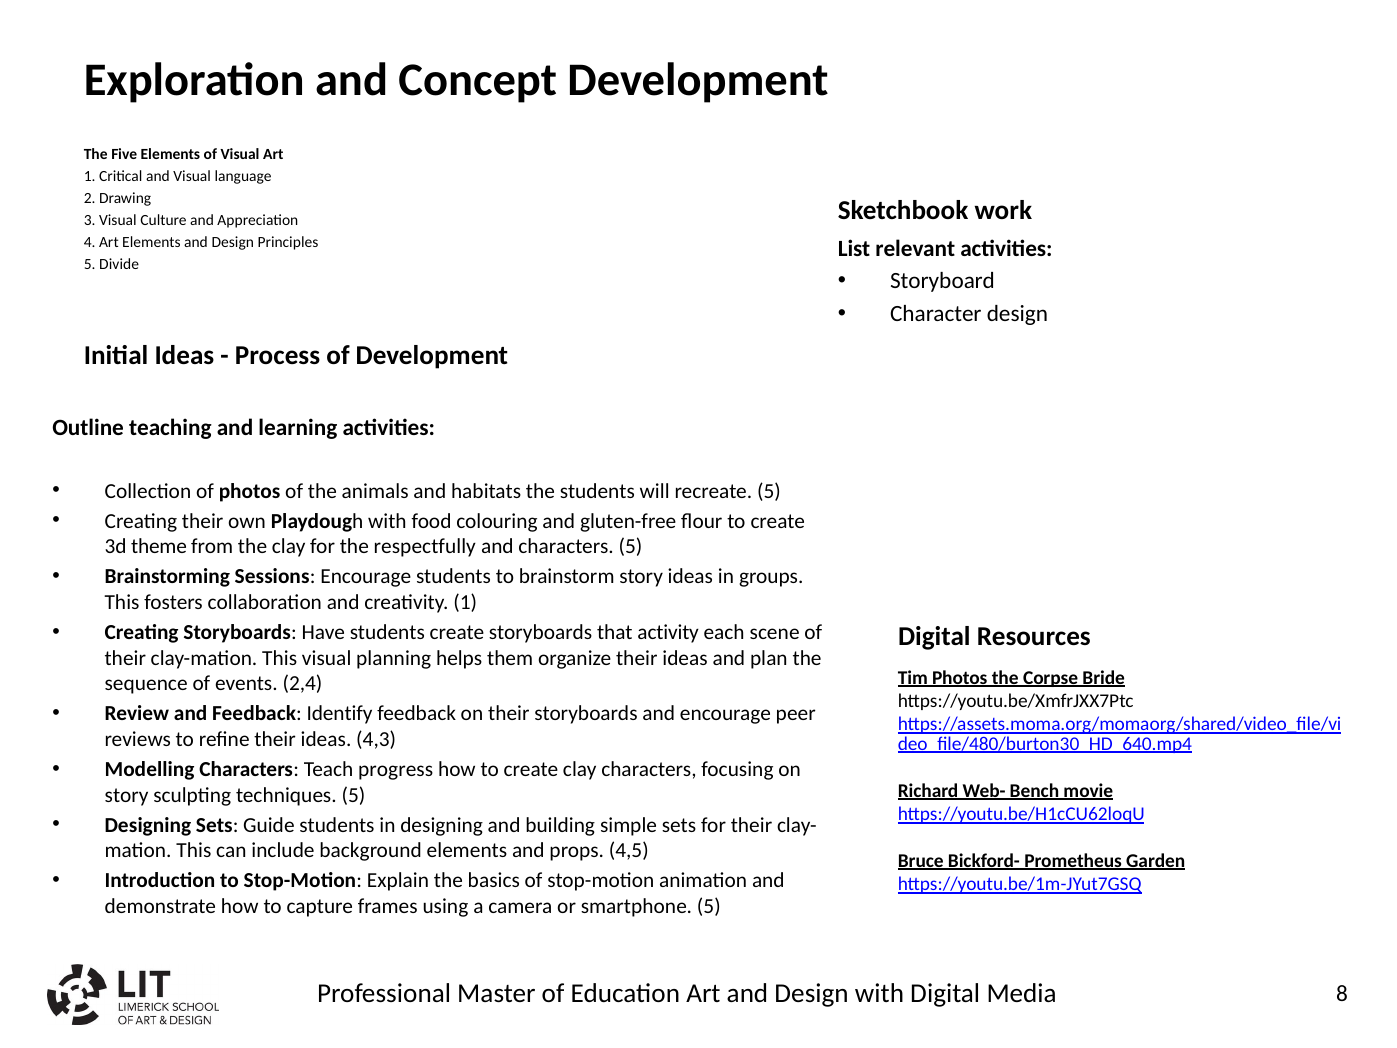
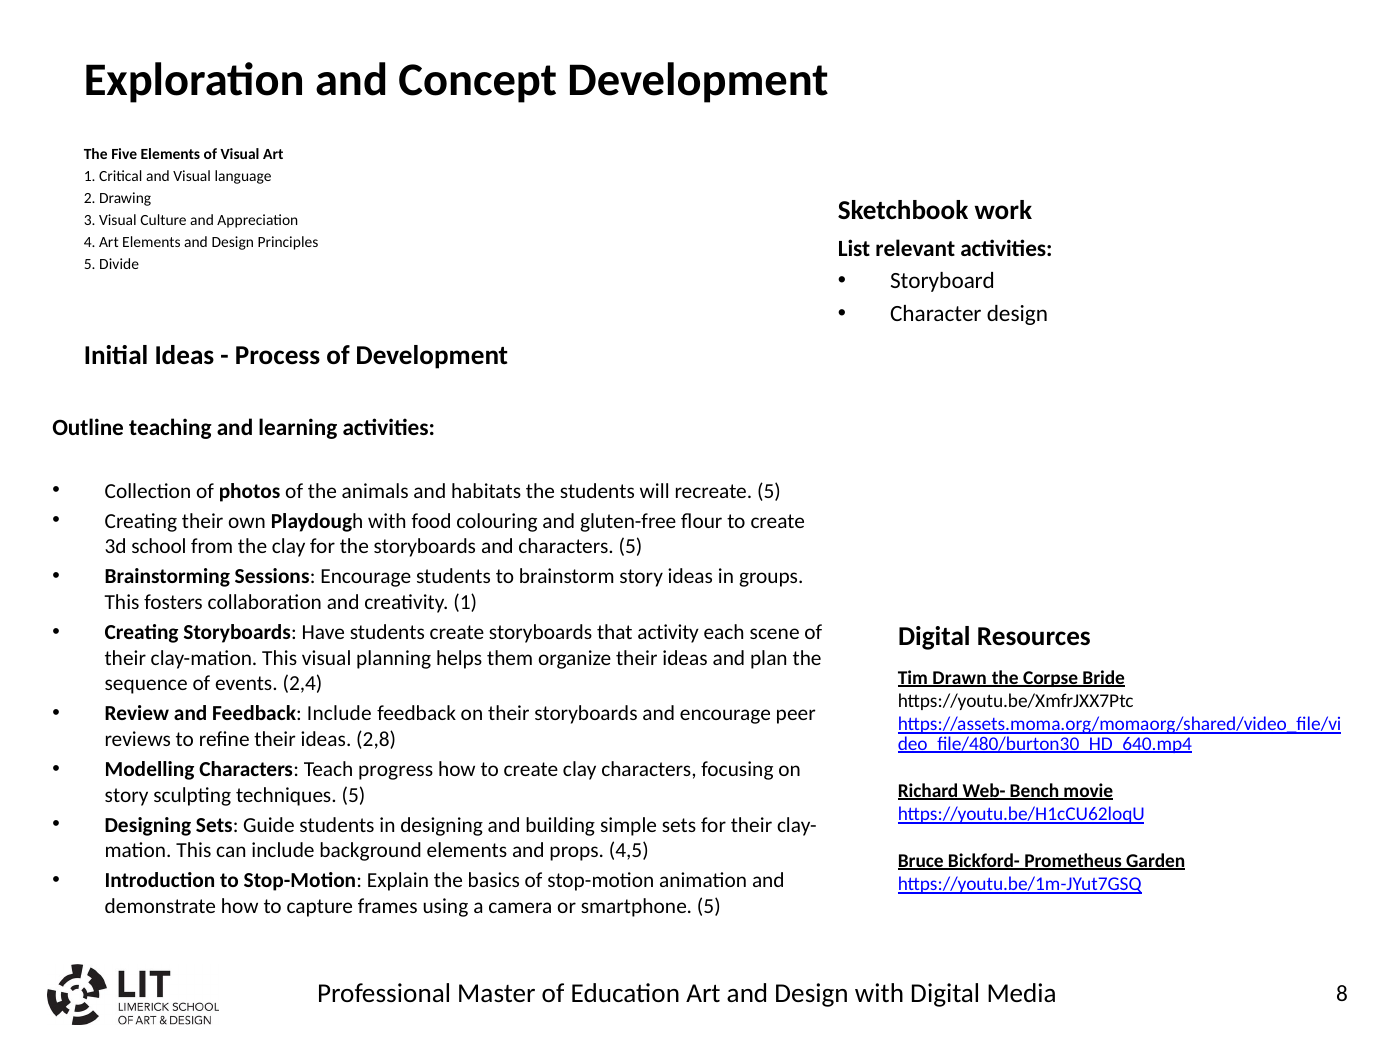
theme: theme -> school
the respectfully: respectfully -> storyboards
Tim Photos: Photos -> Drawn
Feedback Identify: Identify -> Include
4,3: 4,3 -> 2,8
